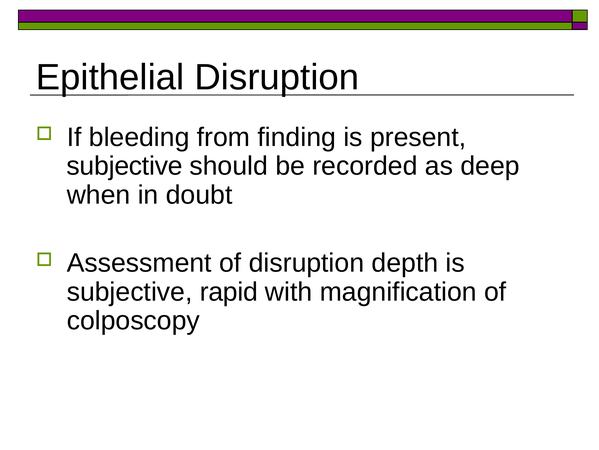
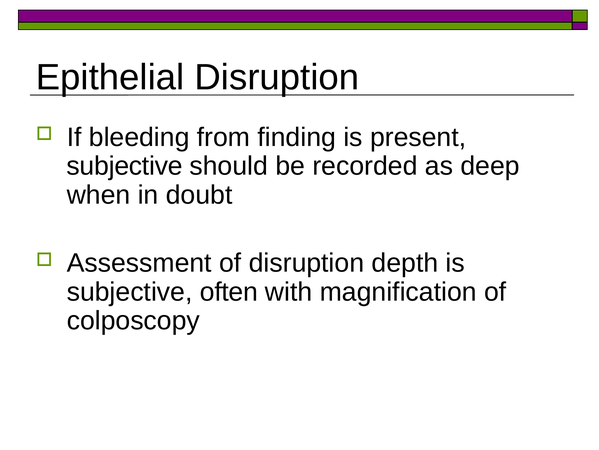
rapid: rapid -> often
